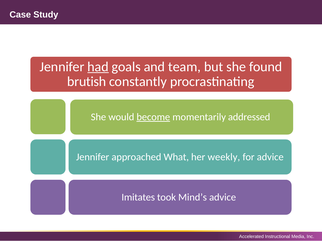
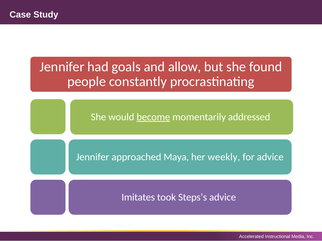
had underline: present -> none
team: team -> allow
brutish: brutish -> people
What: What -> Maya
Mind’s: Mind’s -> Steps’s
